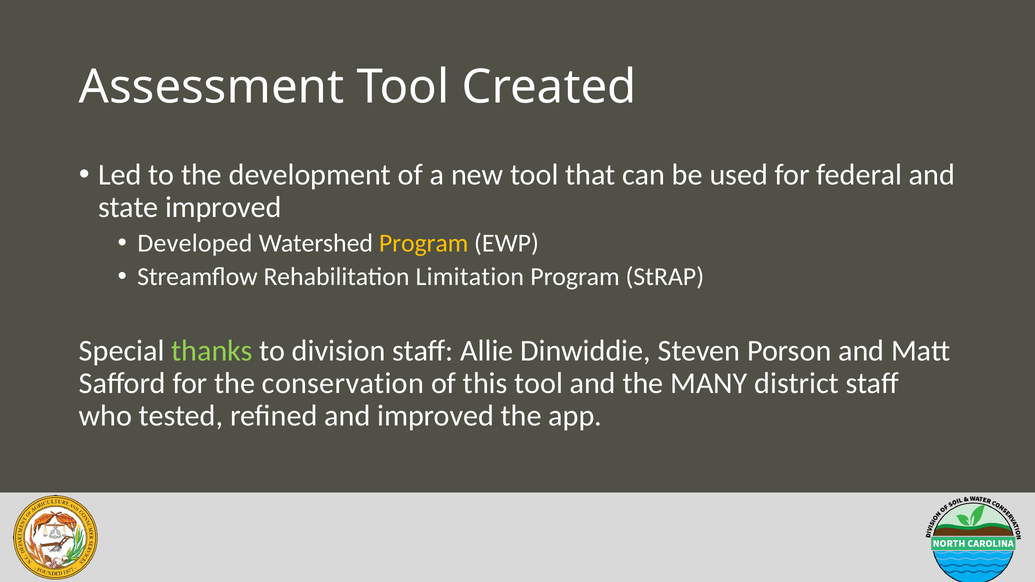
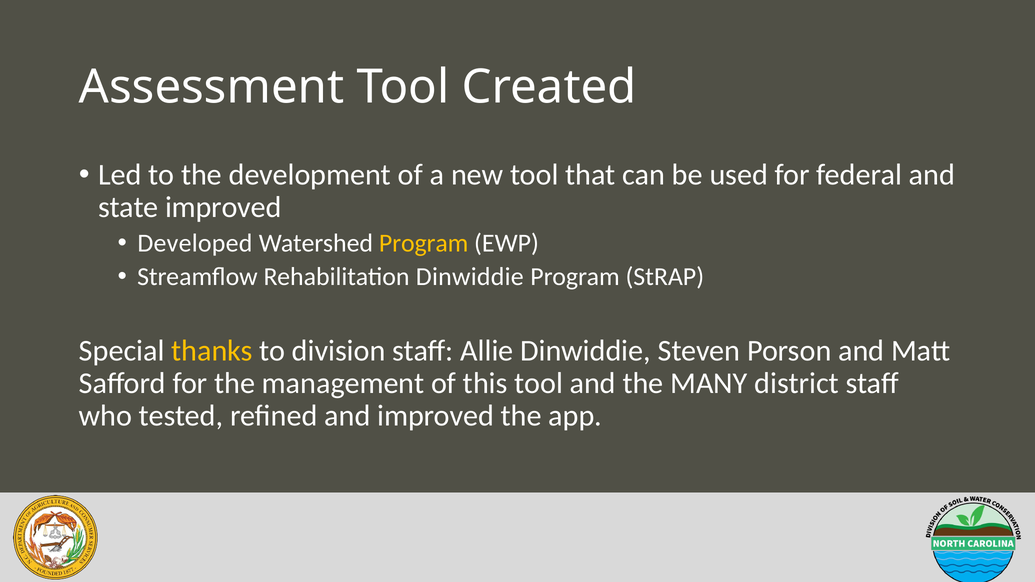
Rehabilitation Limitation: Limitation -> Dinwiddie
thanks colour: light green -> yellow
conservation: conservation -> management
